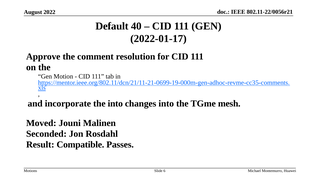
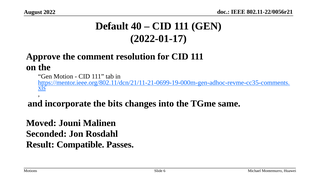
the into: into -> bits
mesh: mesh -> same
